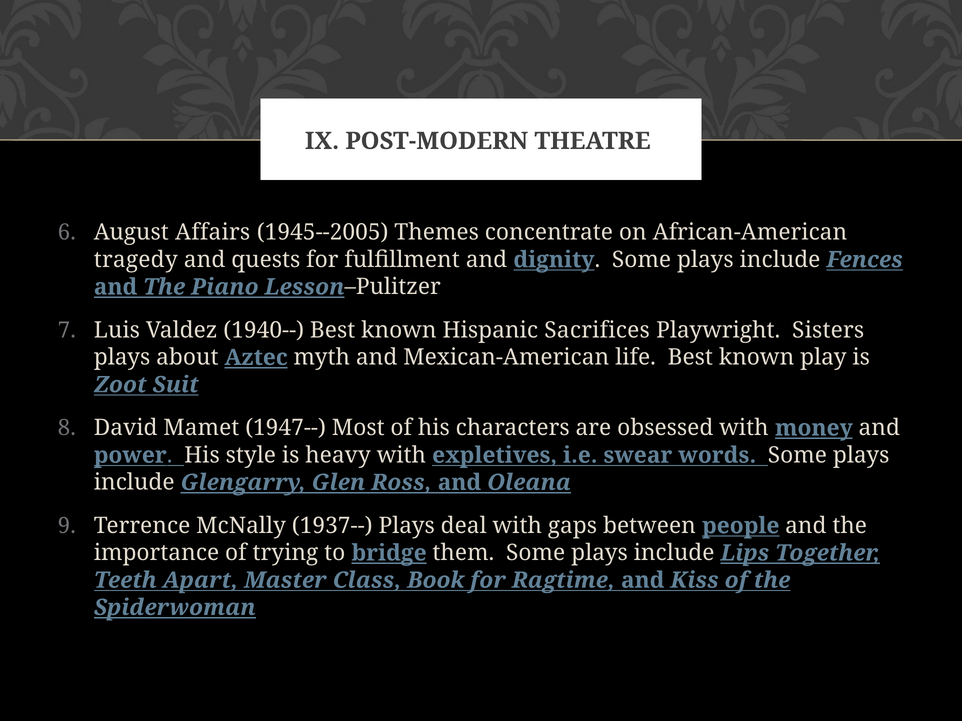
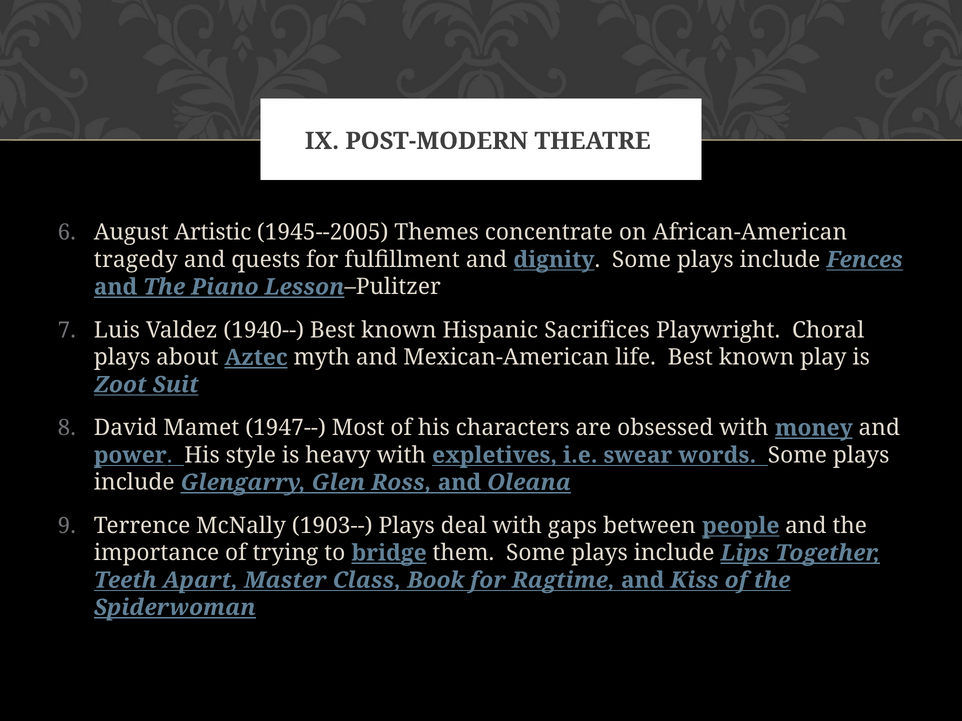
Affairs: Affairs -> Artistic
Sisters: Sisters -> Choral
1937--: 1937-- -> 1903--
